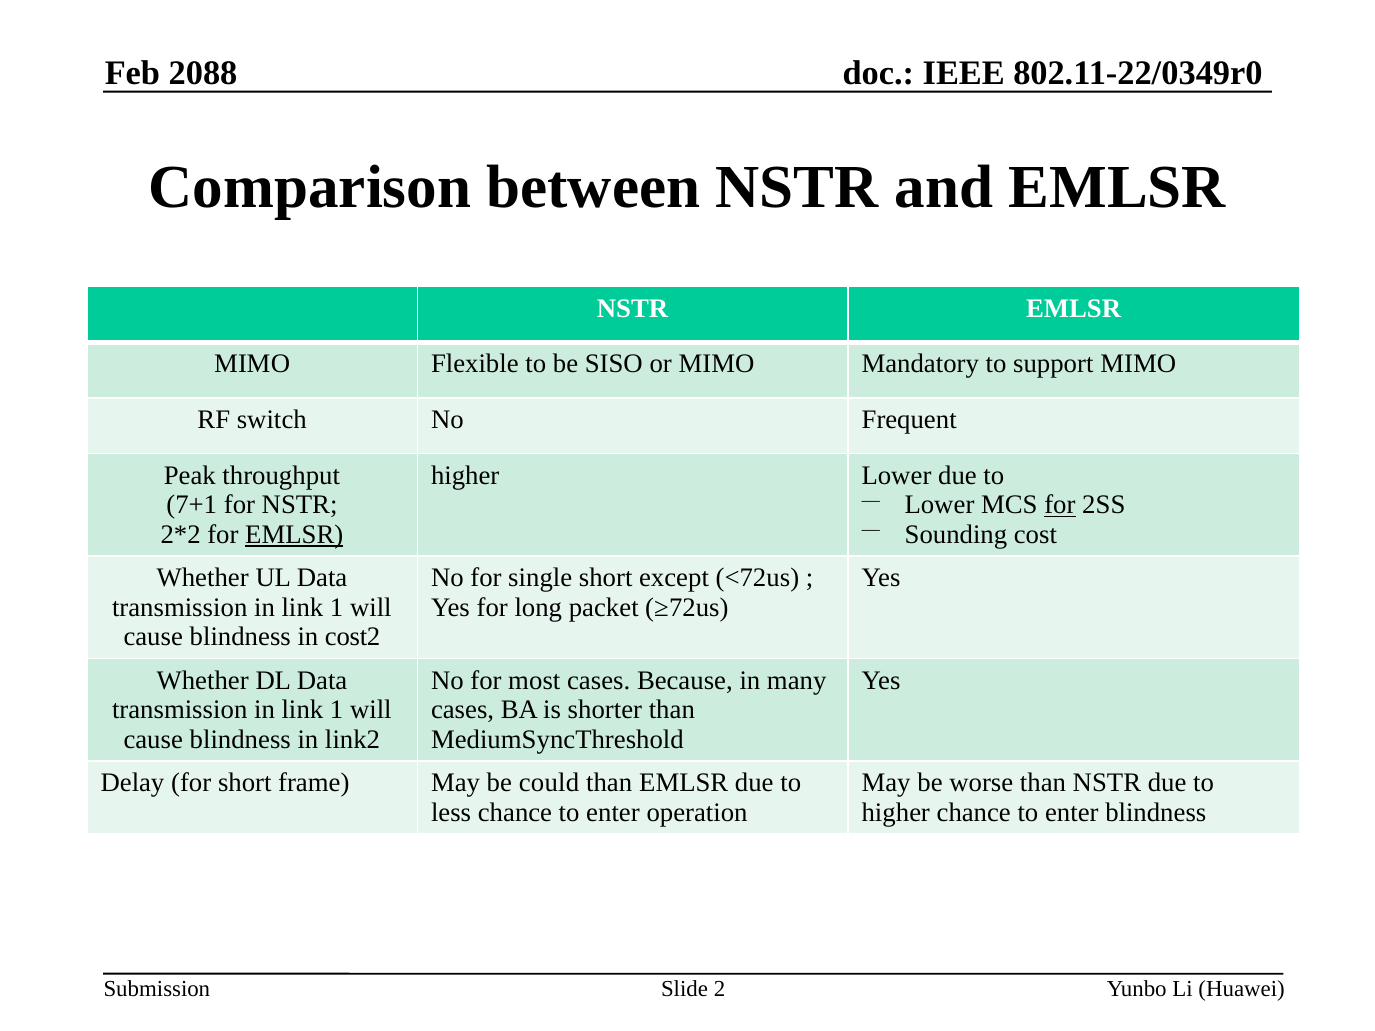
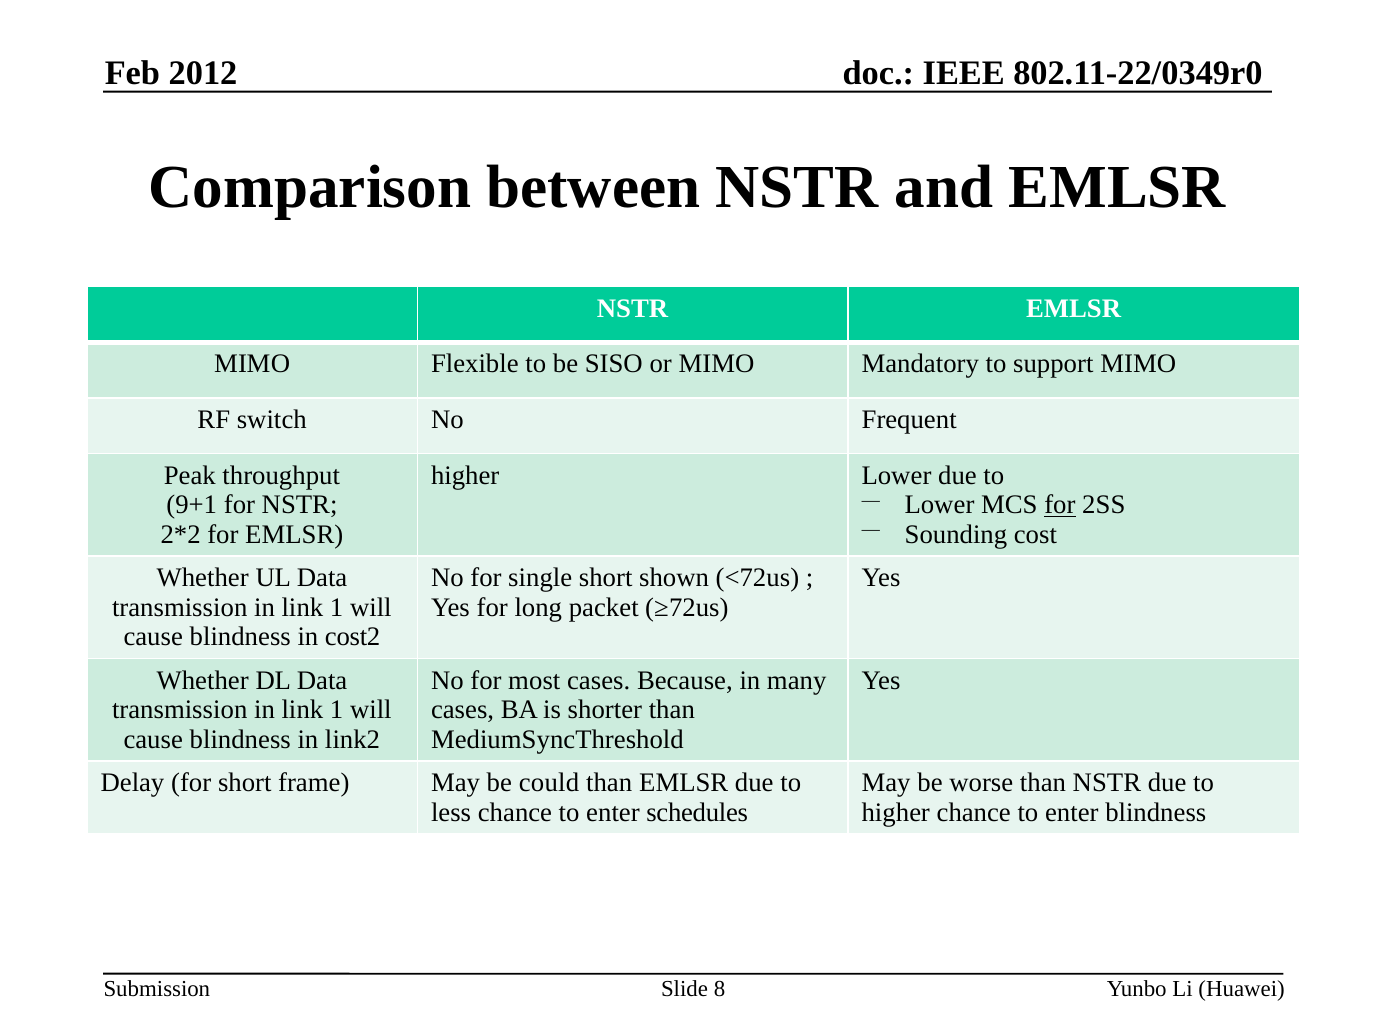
2088: 2088 -> 2012
7+1: 7+1 -> 9+1
EMLSR at (294, 535) underline: present -> none
except: except -> shown
operation: operation -> schedules
2: 2 -> 8
